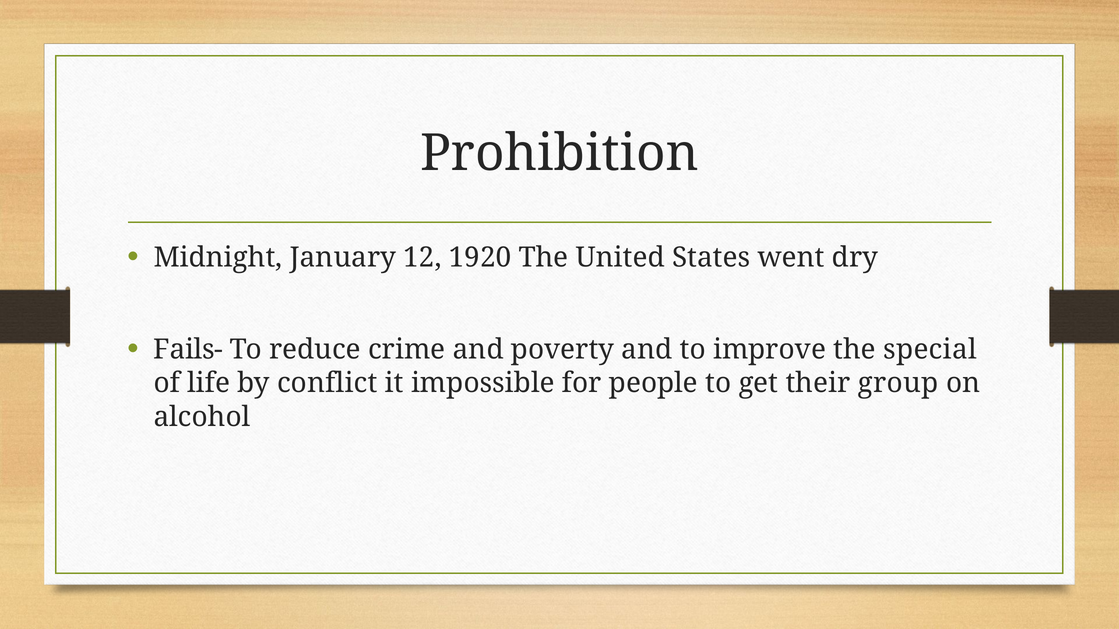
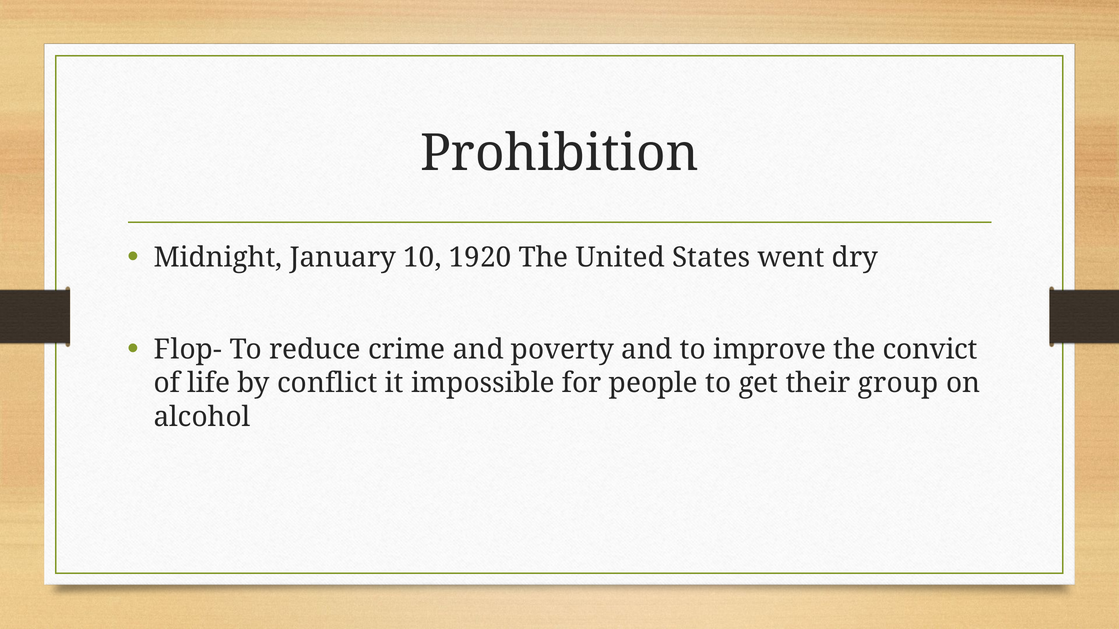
12: 12 -> 10
Fails-: Fails- -> Flop-
special: special -> convict
